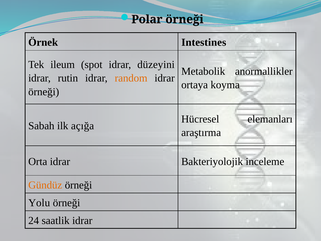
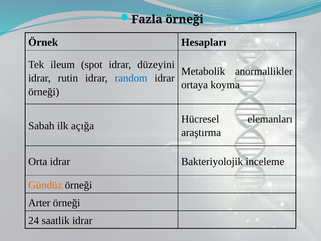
Polar: Polar -> Fazla
Intestines: Intestines -> Hesapları
random colour: orange -> blue
Yolu: Yolu -> Arter
